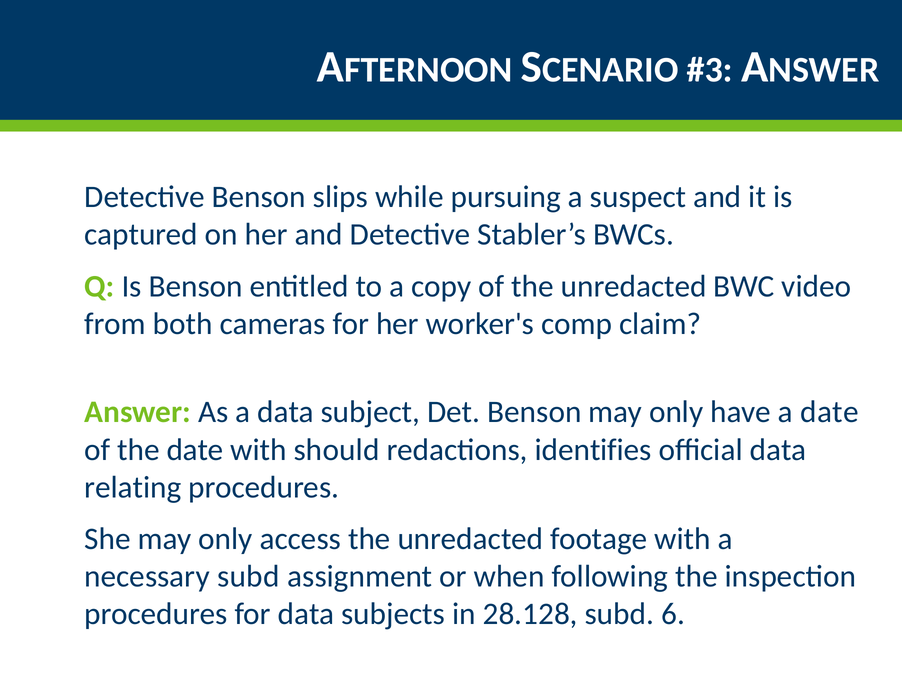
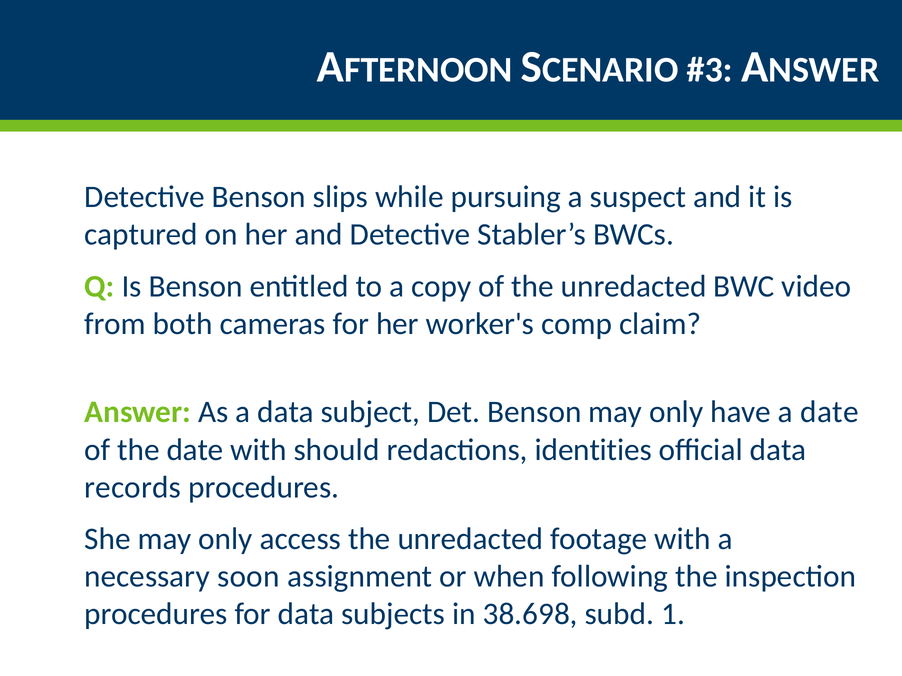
identifies: identifies -> identities
relating: relating -> records
necessary subd: subd -> soon
28.128: 28.128 -> 38.698
6: 6 -> 1
